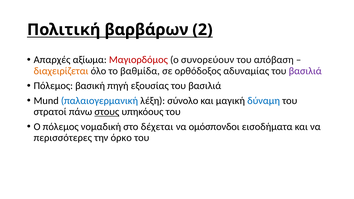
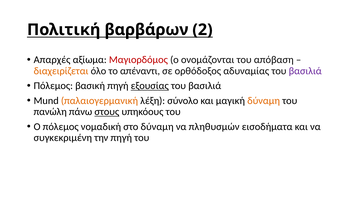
συνορεύουν: συνορεύουν -> ονομάζονται
βαθμίδα: βαθμίδα -> απέναντι
εξουσίας underline: none -> present
παλαιογερμανική colour: blue -> orange
δύναμη at (264, 101) colour: blue -> orange
στρατοί: στρατοί -> πανώλη
στο δέχεται: δέχεται -> δύναμη
ομόσπονδοι: ομόσπονδοι -> πληθυσμών
περισσότερες: περισσότερες -> συγκεκριμένη
την όρκο: όρκο -> πηγή
